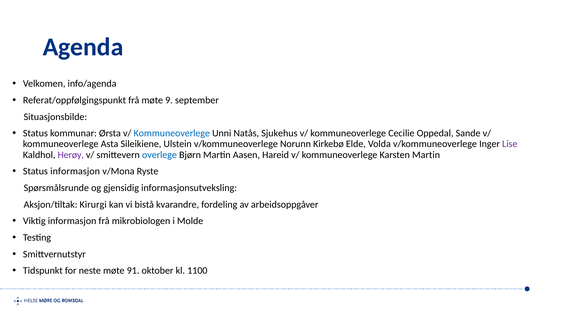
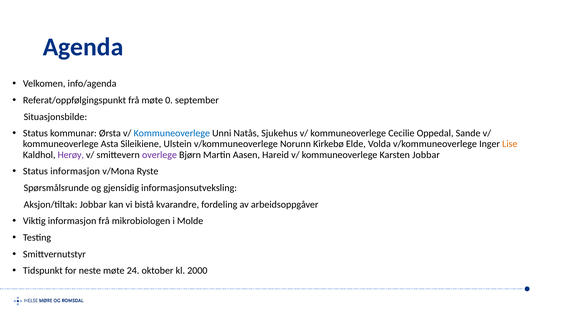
9: 9 -> 0
Lise colour: purple -> orange
overlege colour: blue -> purple
Karsten Martin: Martin -> Jobbar
Aksjon/tiltak Kirurgi: Kirurgi -> Jobbar
91: 91 -> 24
1100: 1100 -> 2000
